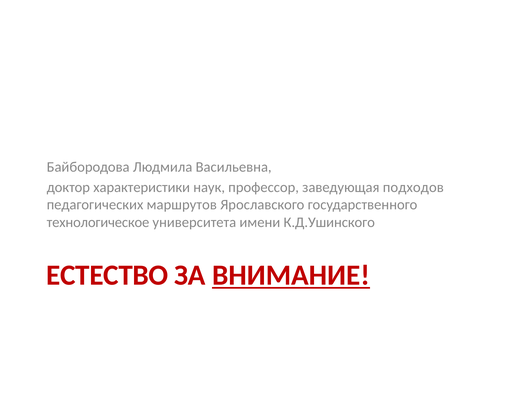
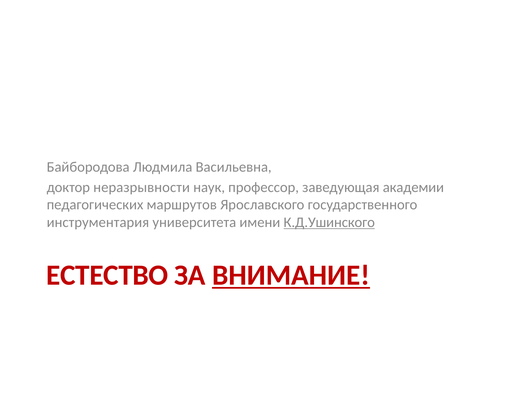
характеристики: характеристики -> неразрывности
подходов: подходов -> академии
технологическое: технологическое -> инструментария
К.Д.Ушинского underline: none -> present
